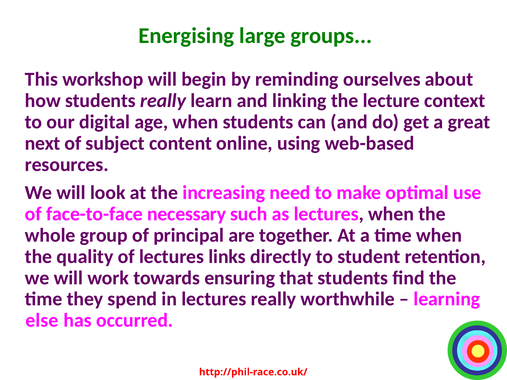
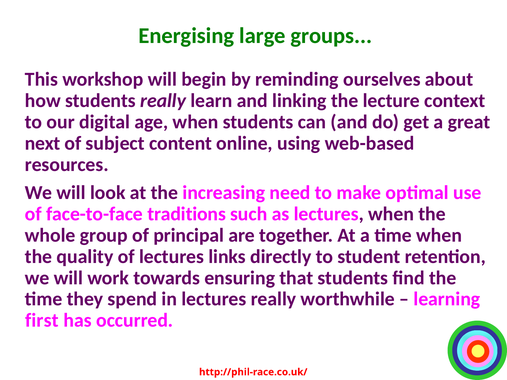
necessary: necessary -> traditions
else: else -> first
